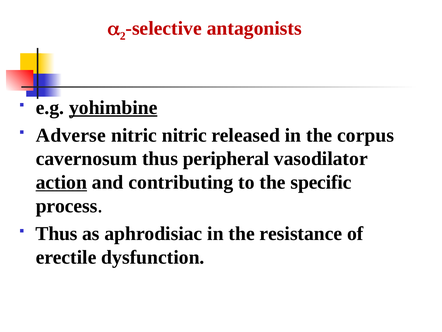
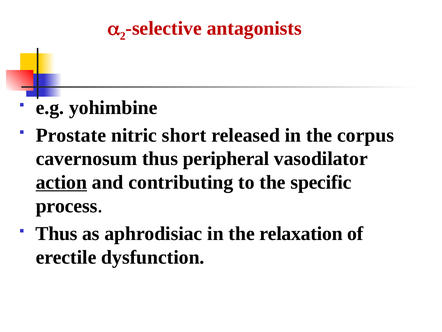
yohimbine underline: present -> none
Adverse: Adverse -> Prostate
nitric nitric: nitric -> short
resistance: resistance -> relaxation
